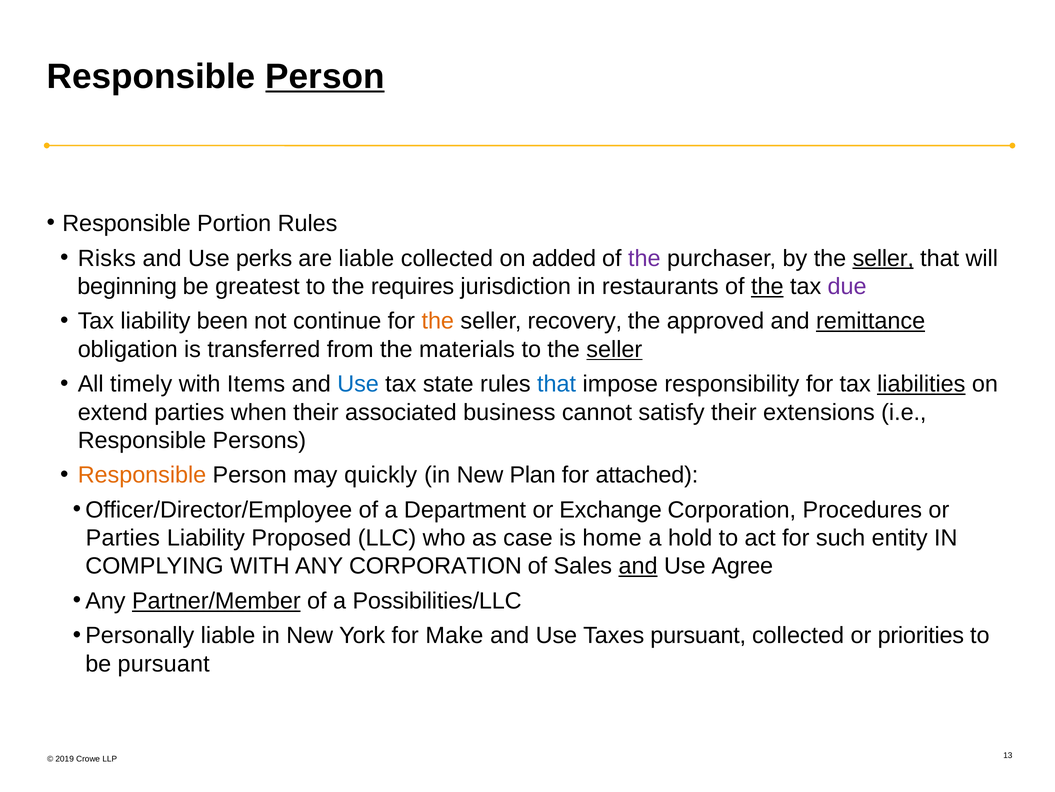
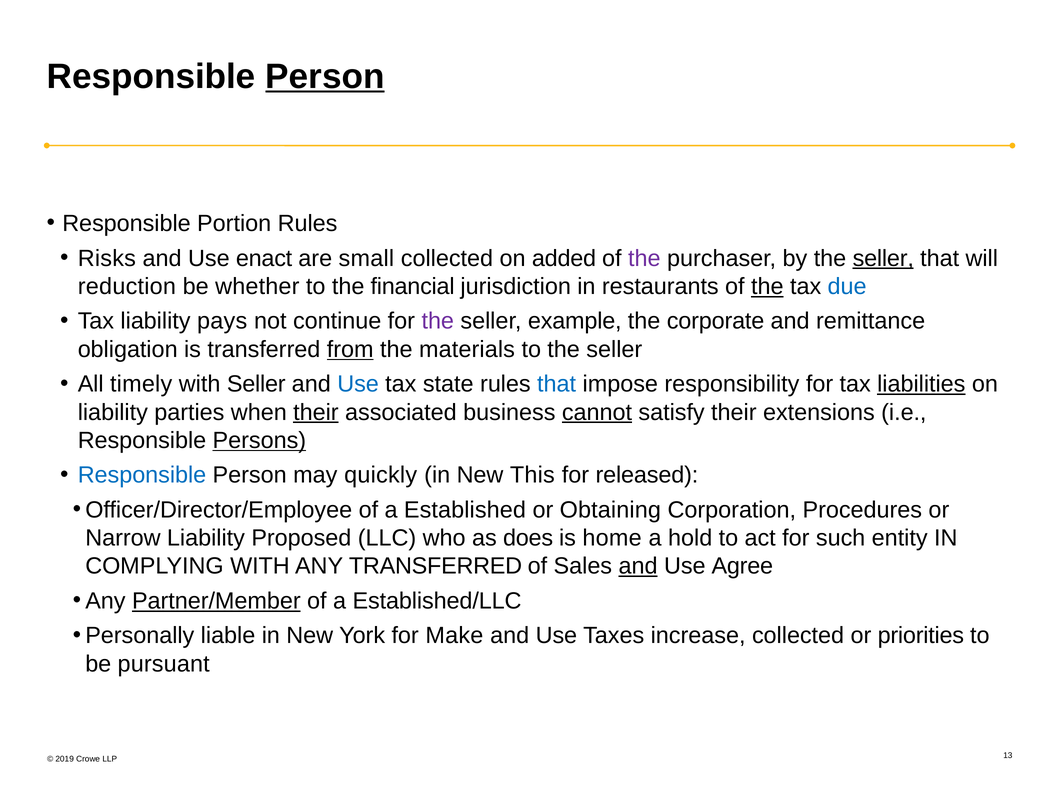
perks: perks -> enact
are liable: liable -> small
beginning: beginning -> reduction
greatest: greatest -> whether
requires: requires -> financial
due colour: purple -> blue
been: been -> pays
the at (438, 321) colour: orange -> purple
recovery: recovery -> example
approved: approved -> corporate
remittance underline: present -> none
from underline: none -> present
seller at (614, 349) underline: present -> none
with Items: Items -> Seller
extend at (113, 412): extend -> liability
their at (316, 412) underline: none -> present
cannot underline: none -> present
Persons underline: none -> present
Responsible at (142, 475) colour: orange -> blue
Plan: Plan -> This
attached: attached -> released
Department: Department -> Established
Exchange: Exchange -> Obtaining
Parties at (123, 538): Parties -> Narrow
case: case -> does
ANY CORPORATION: CORPORATION -> TRANSFERRED
Possibilities/LLC: Possibilities/LLC -> Established/LLC
Taxes pursuant: pursuant -> increase
